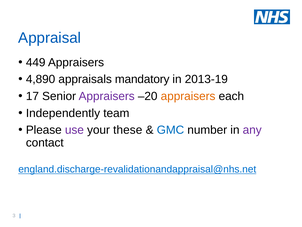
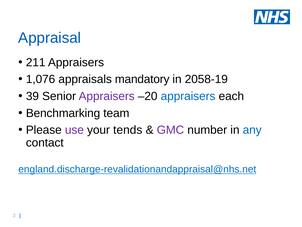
449: 449 -> 211
4,890: 4,890 -> 1,076
2013-19: 2013-19 -> 2058-19
17: 17 -> 39
appraisers at (188, 96) colour: orange -> blue
Independently: Independently -> Benchmarking
these: these -> tends
GMC colour: blue -> purple
any colour: purple -> blue
